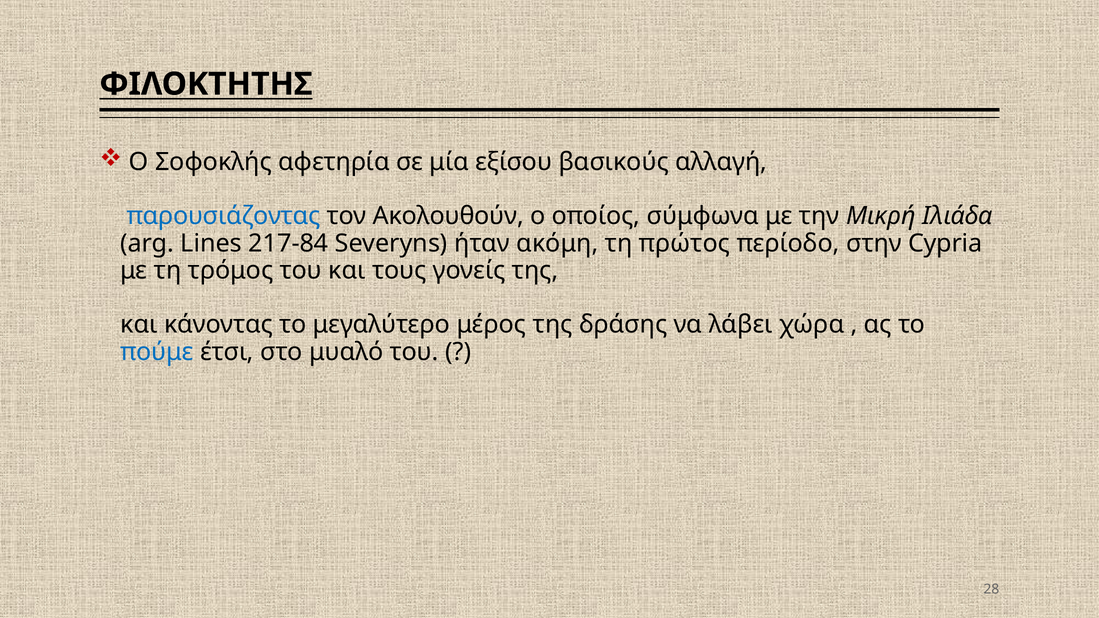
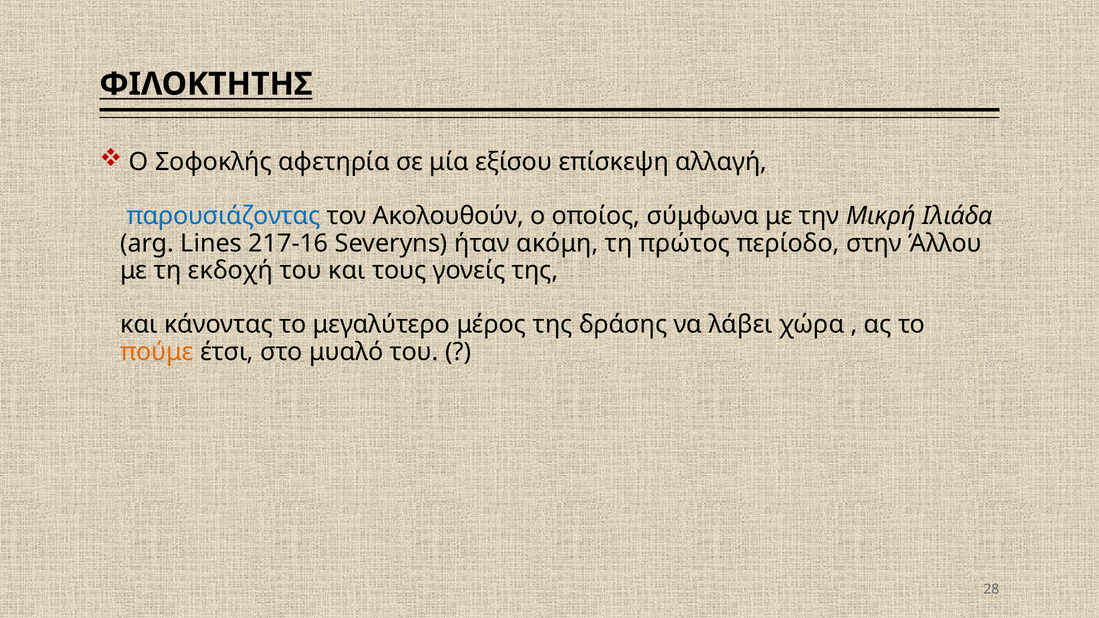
βασικούς: βασικούς -> επίσκεψη
217-84: 217-84 -> 217-16
Cypria: Cypria -> Άλλου
τρόμος: τρόμος -> εκδοχή
πούμε colour: blue -> orange
